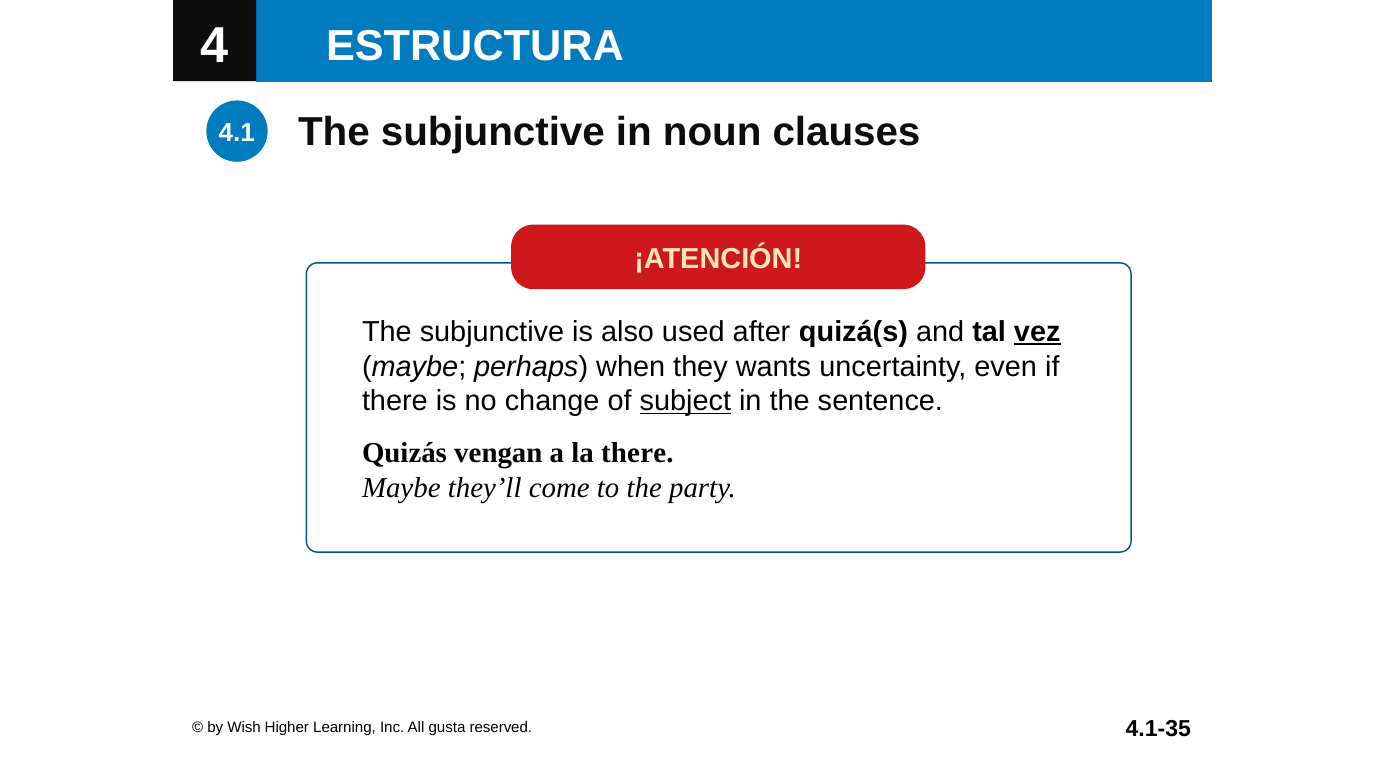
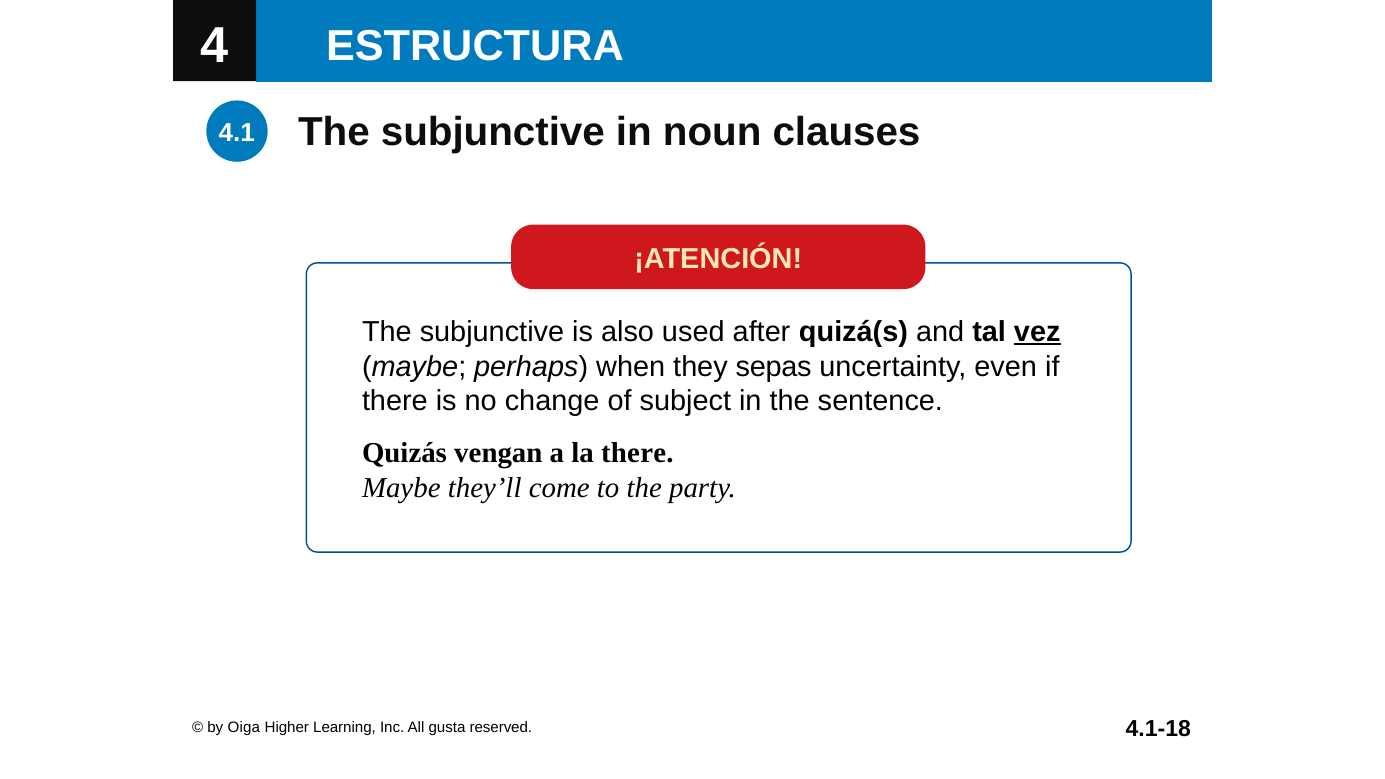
wants: wants -> sepas
subject underline: present -> none
Wish: Wish -> Oiga
4.1-35: 4.1-35 -> 4.1-18
